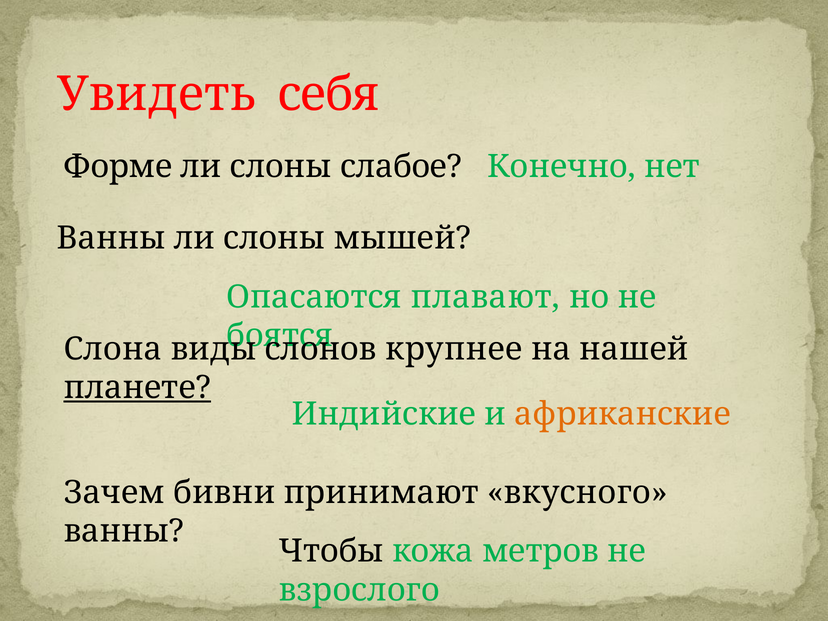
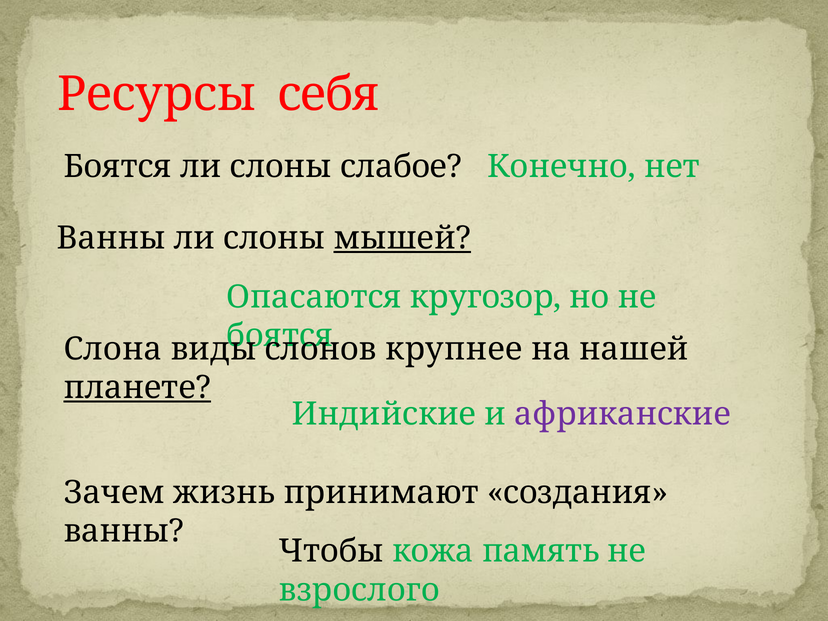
Увидеть: Увидеть -> Ресурсы
Форме at (118, 167): Форме -> Боятся
мышей underline: none -> present
плавают: плавают -> кругозор
африканские colour: orange -> purple
бивни: бивни -> жизнь
вкусного: вкусного -> создания
метров: метров -> память
